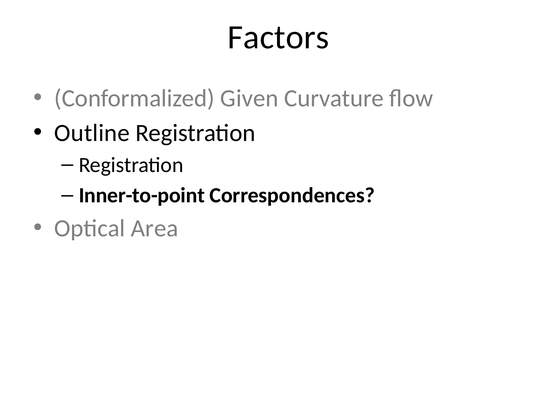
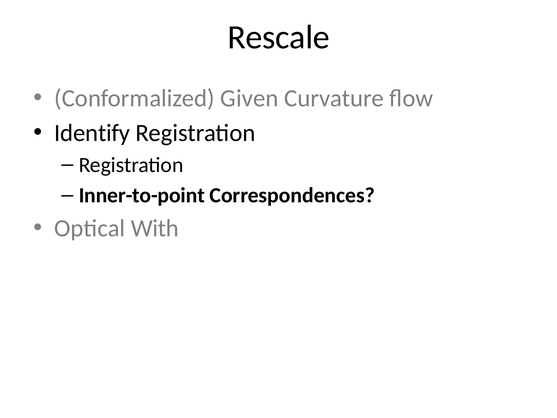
Factors: Factors -> Rescale
Outline: Outline -> Identify
Area: Area -> With
